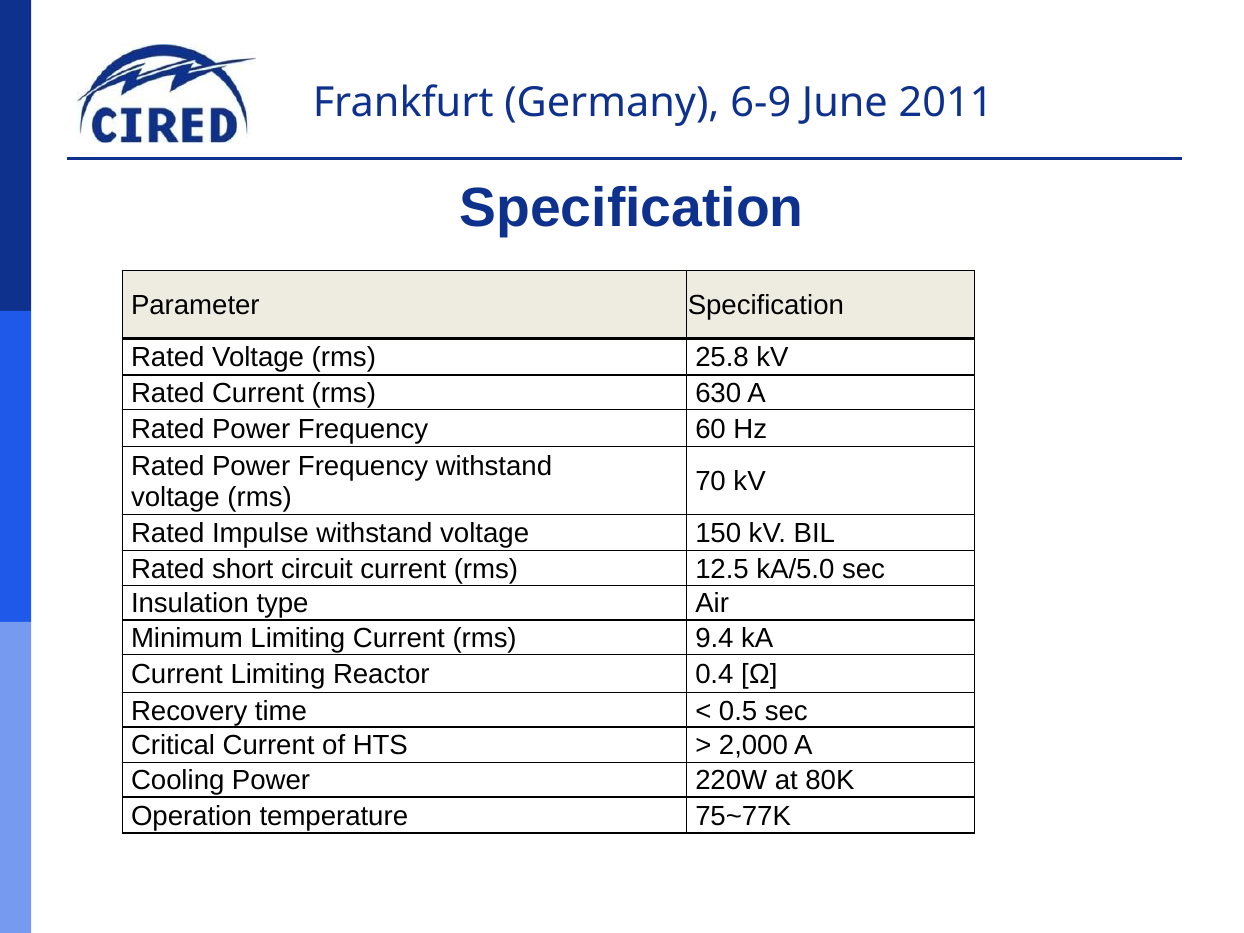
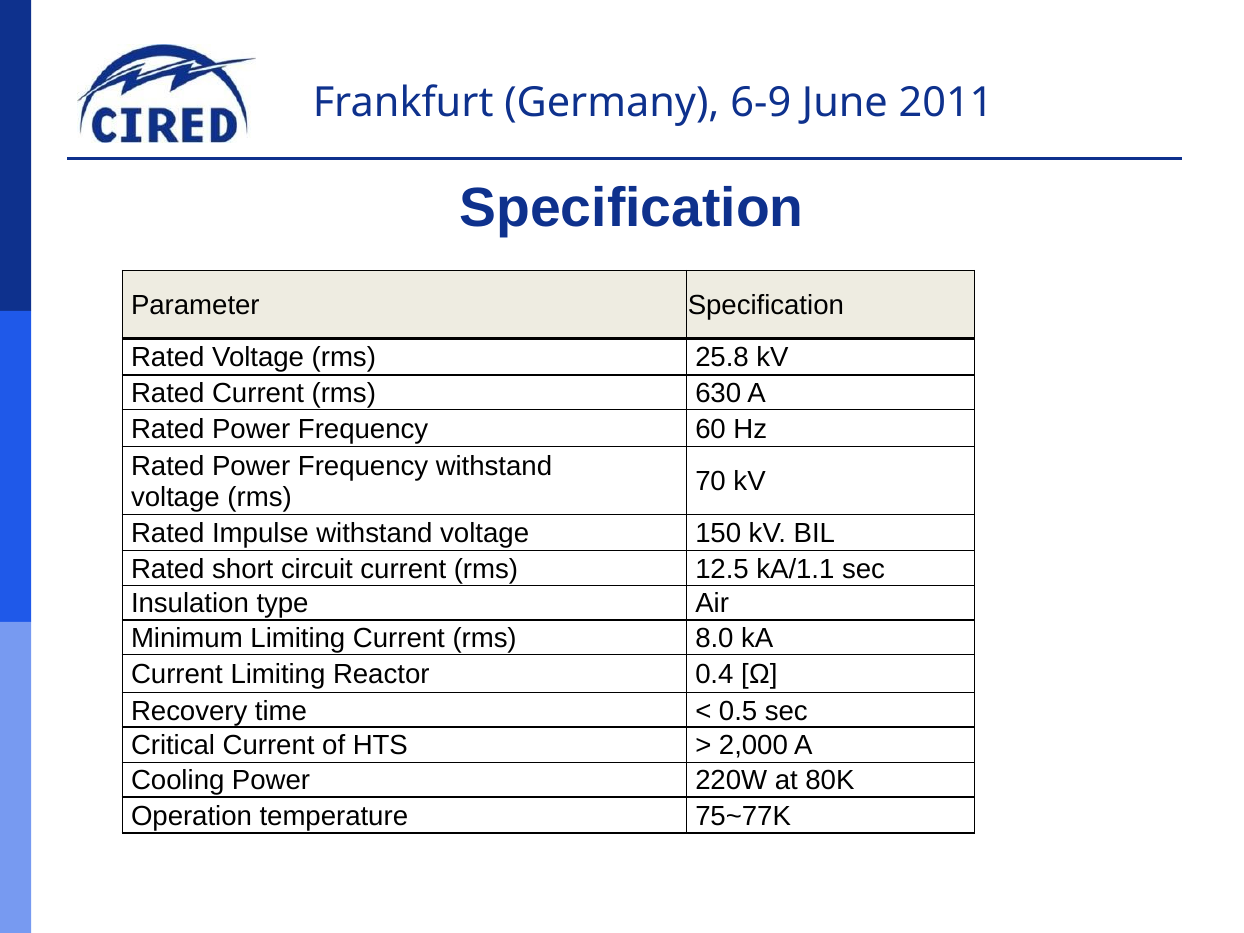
kA/5.0: kA/5.0 -> kA/1.1
9.4: 9.4 -> 8.0
